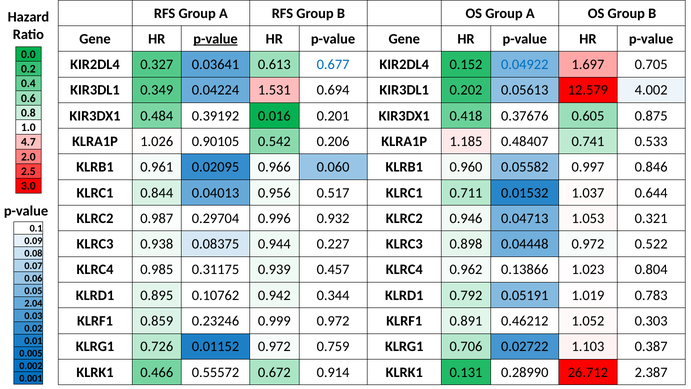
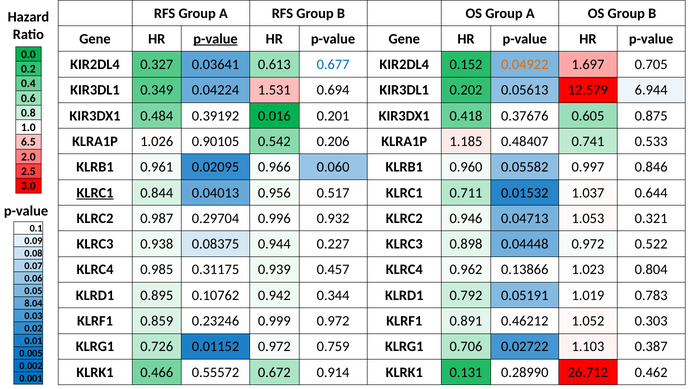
0.04922 colour: blue -> orange
4.002: 4.002 -> 6.944
4.7: 4.7 -> 6.5
KLRC1 at (95, 193) underline: none -> present
2.04: 2.04 -> 8.04
2.387: 2.387 -> 0.462
